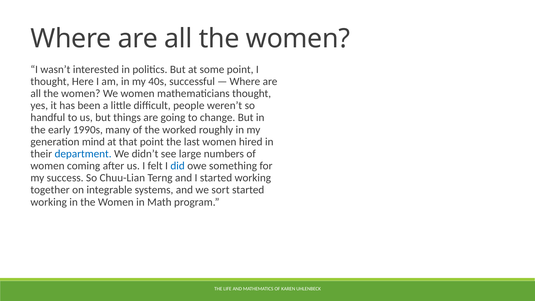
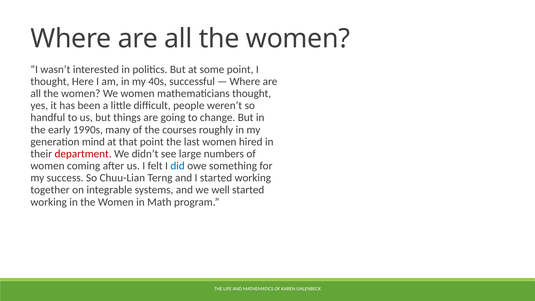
worked: worked -> courses
department colour: blue -> red
sort: sort -> well
